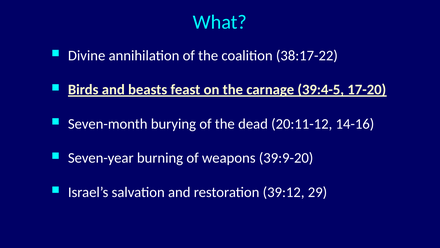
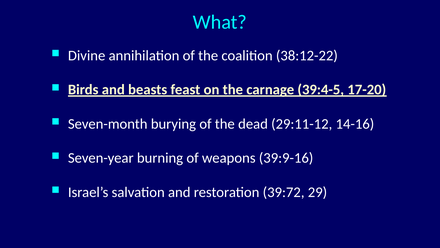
38:17-22: 38:17-22 -> 38:12-22
20:11-12: 20:11-12 -> 29:11-12
39:9-20: 39:9-20 -> 39:9-16
39:12: 39:12 -> 39:72
